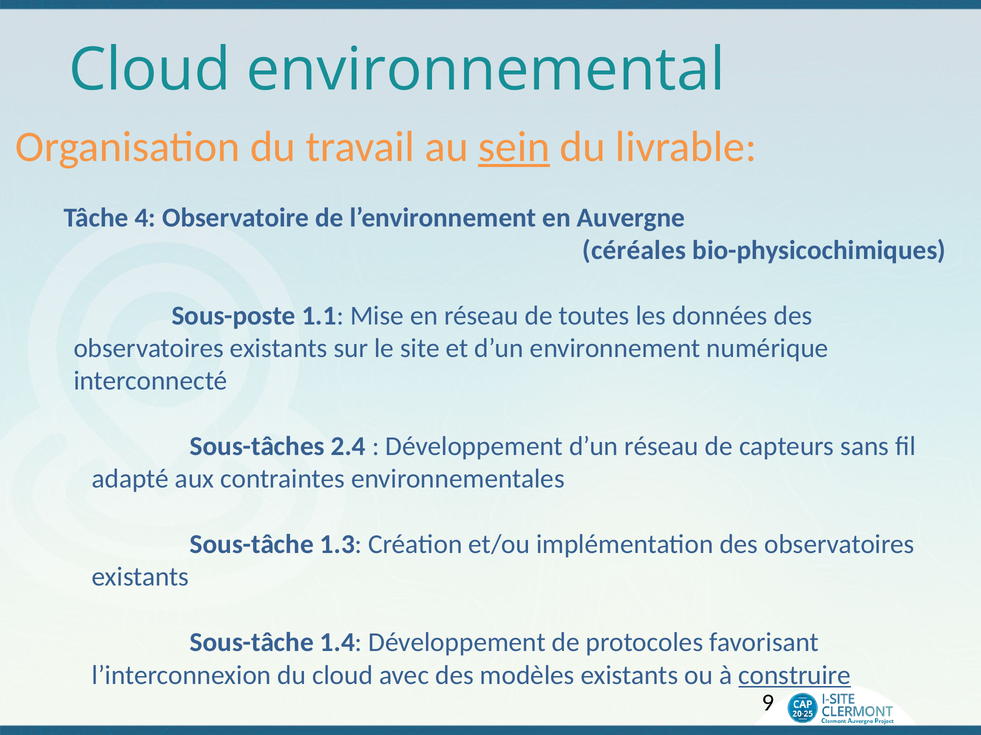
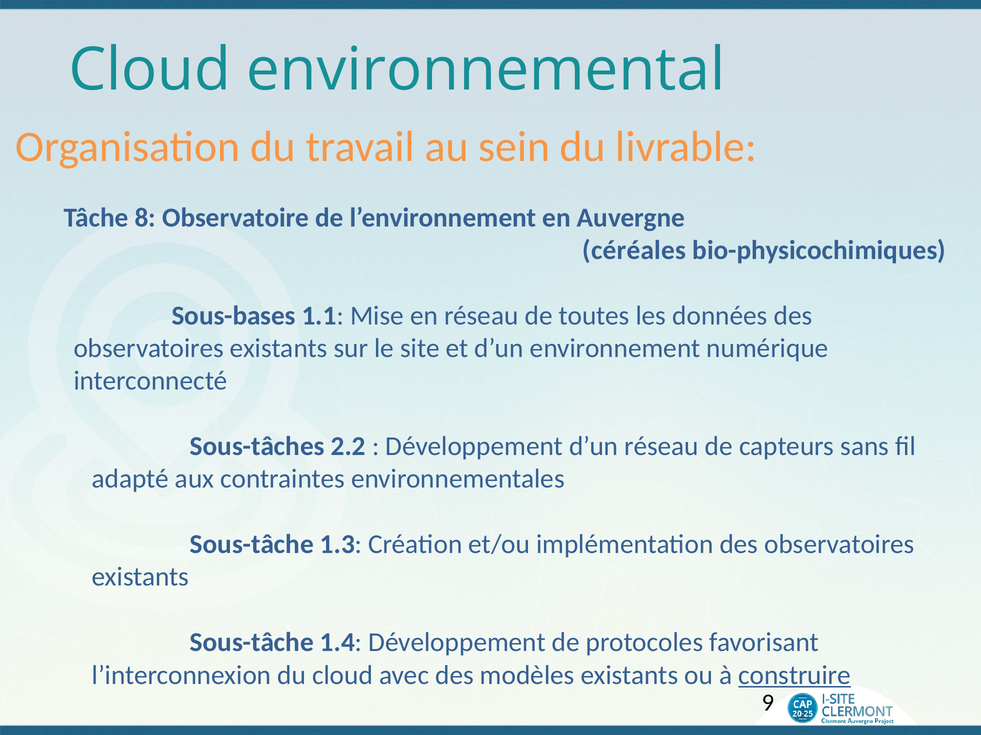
sein underline: present -> none
4: 4 -> 8
Sous-poste: Sous-poste -> Sous-bases
2.4: 2.4 -> 2.2
